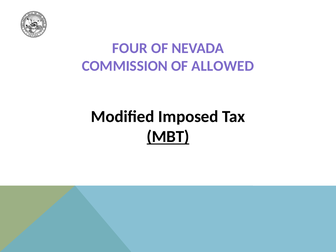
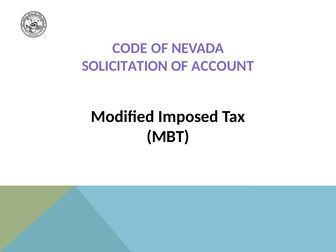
FOUR: FOUR -> CODE
COMMISSION: COMMISSION -> SOLICITATION
ALLOWED: ALLOWED -> ACCOUNT
MBT underline: present -> none
